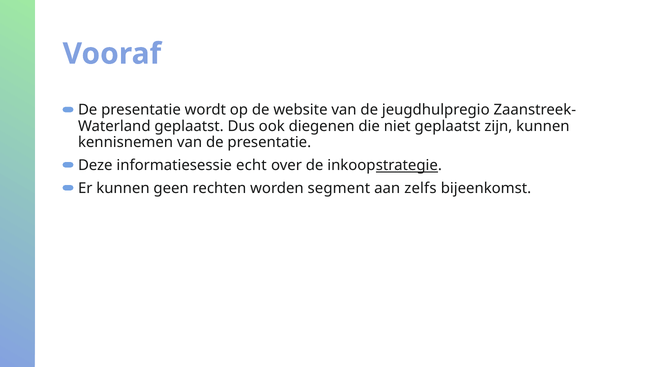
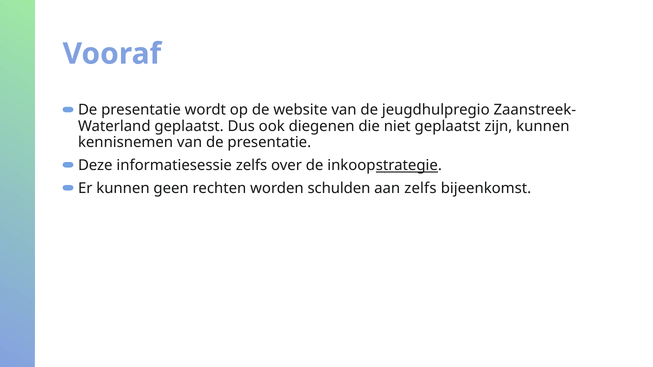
informatiesessie echt: echt -> zelfs
segment: segment -> schulden
